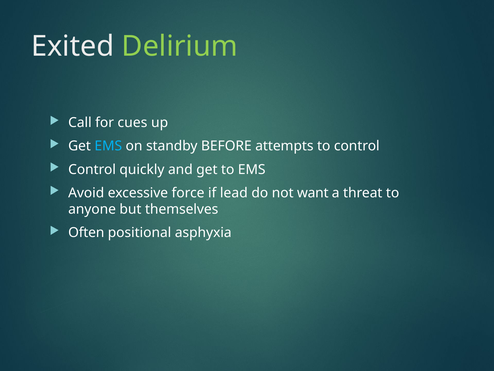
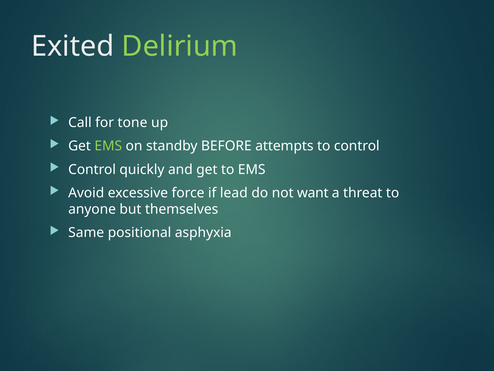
cues: cues -> tone
EMS at (108, 146) colour: light blue -> light green
Often: Often -> Same
